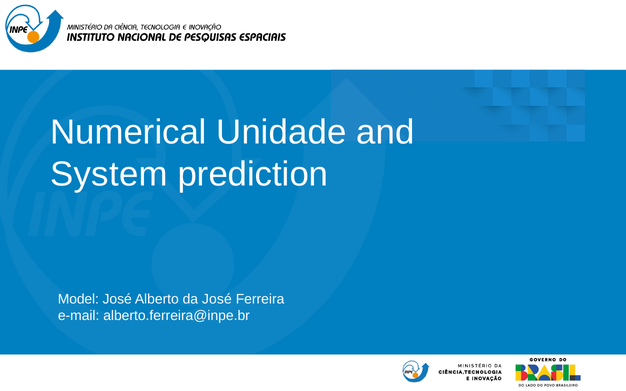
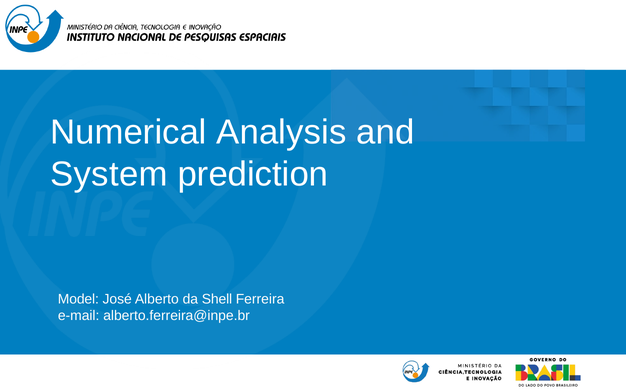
Unidade: Unidade -> Analysis
da José: José -> Shell
